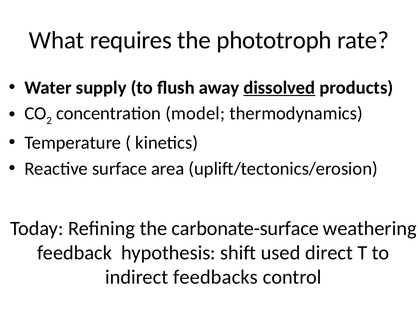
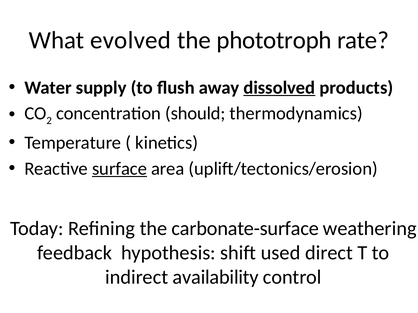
requires: requires -> evolved
model: model -> should
surface underline: none -> present
feedbacks: feedbacks -> availability
